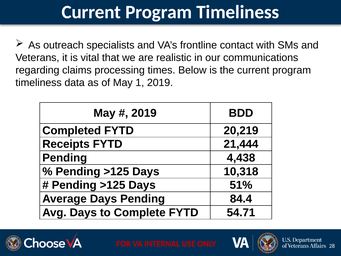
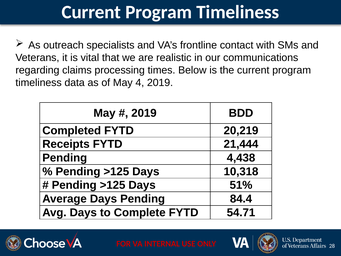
1: 1 -> 4
